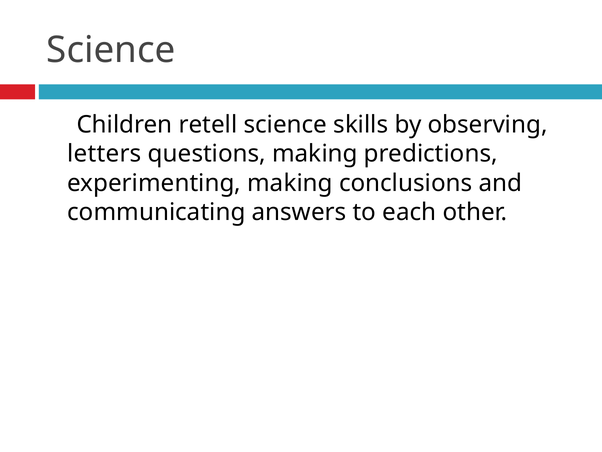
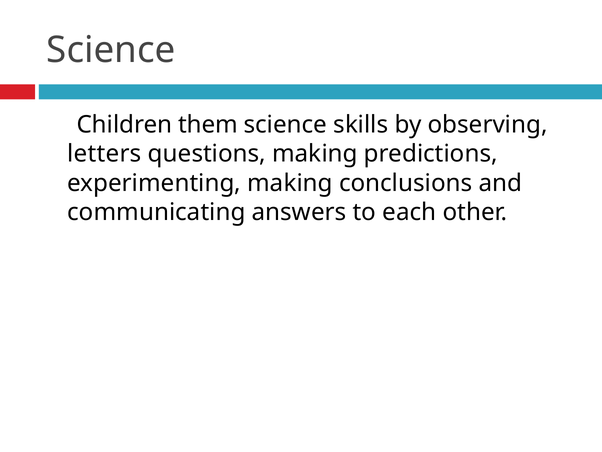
retell: retell -> them
